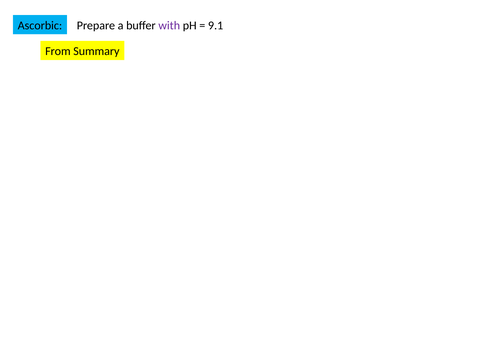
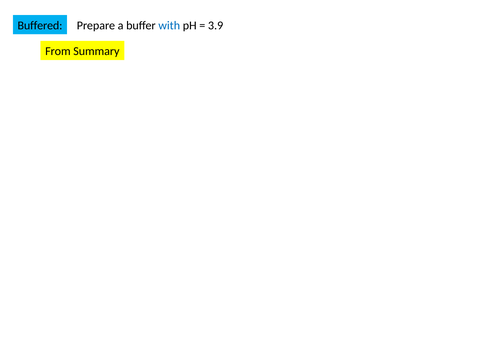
Ascorbic: Ascorbic -> Buffered
with colour: purple -> blue
9.1: 9.1 -> 3.9
